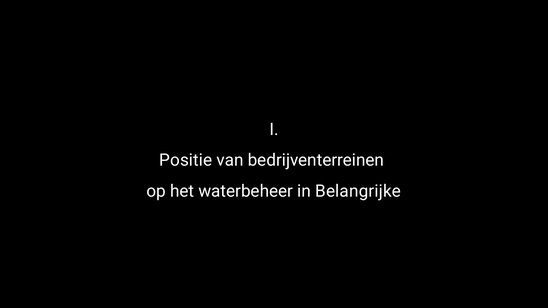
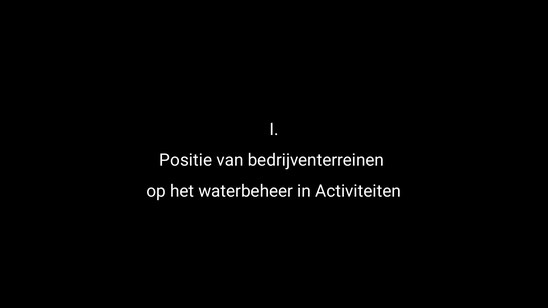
Belangrijke: Belangrijke -> Activiteiten
